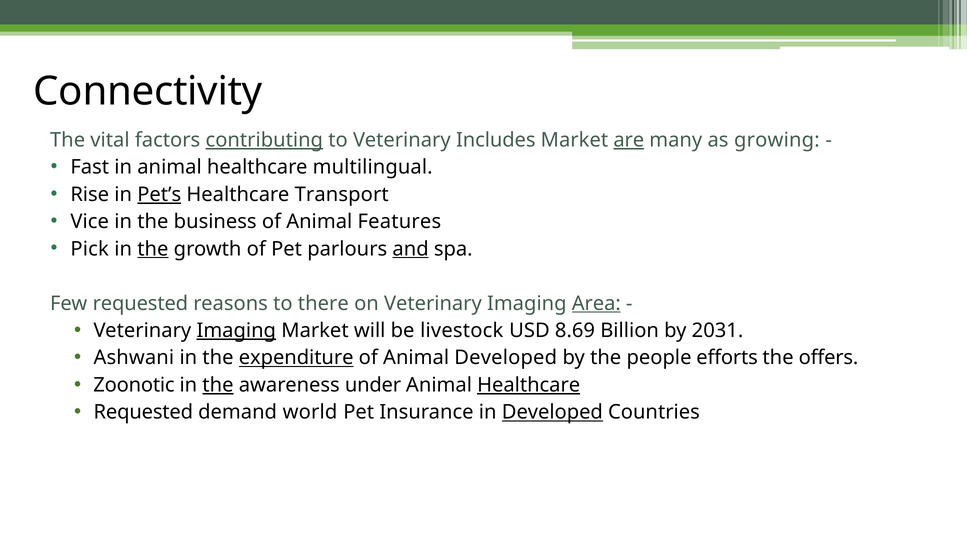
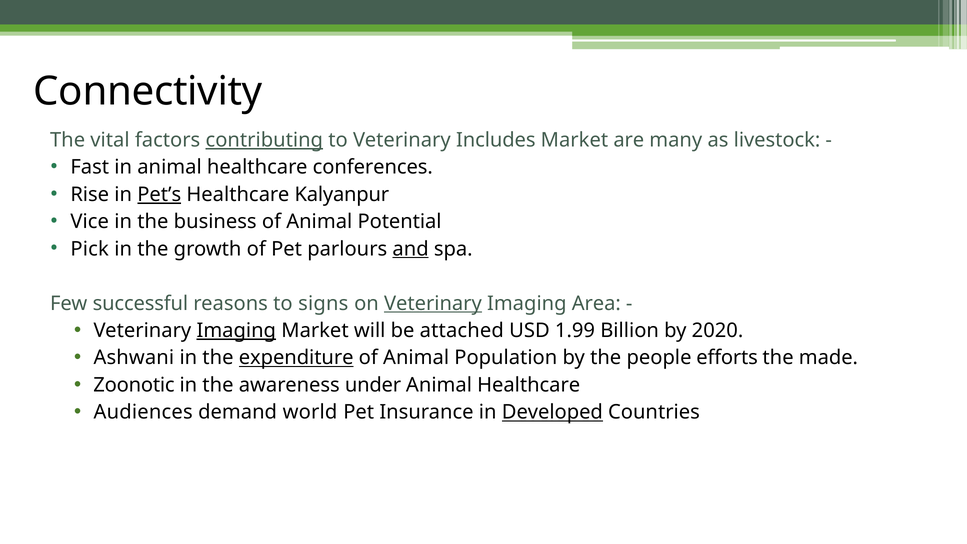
are underline: present -> none
growing: growing -> livestock
multilingual: multilingual -> conferences
Transport: Transport -> Kalyanpur
Features: Features -> Potential
the at (153, 249) underline: present -> none
Few requested: requested -> successful
there: there -> signs
Veterinary at (433, 303) underline: none -> present
Area underline: present -> none
livestock: livestock -> attached
8.69: 8.69 -> 1.99
2031: 2031 -> 2020
Animal Developed: Developed -> Population
offers: offers -> made
the at (218, 385) underline: present -> none
Healthcare at (529, 385) underline: present -> none
Requested at (143, 412): Requested -> Audiences
